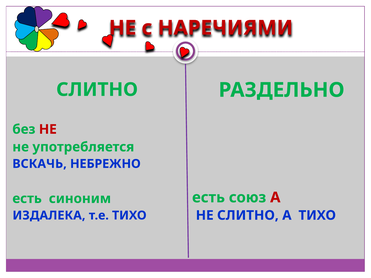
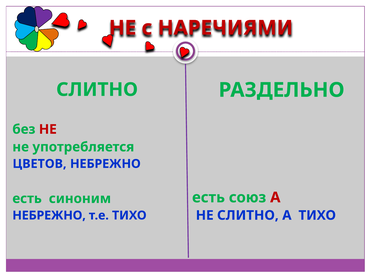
ВСКАЧЬ: ВСКАЧЬ -> ЦВЕТОВ
ИЗДАЛЕКА at (49, 216): ИЗДАЛЕКА -> НЕБРЕЖНО
